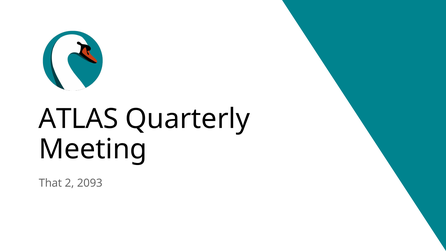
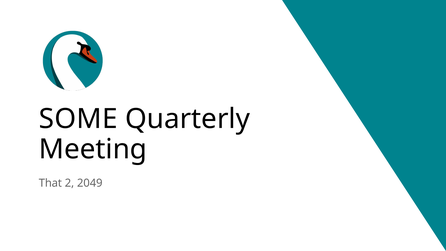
ATLAS: ATLAS -> SOME
2093: 2093 -> 2049
